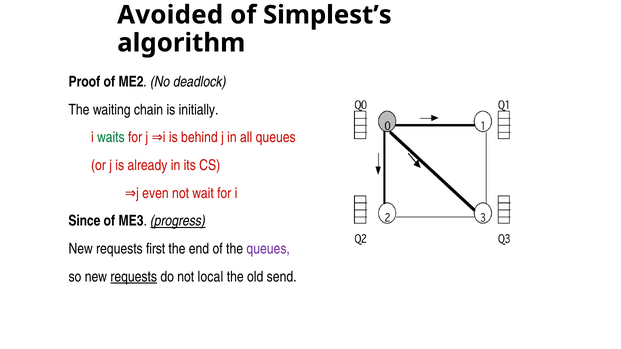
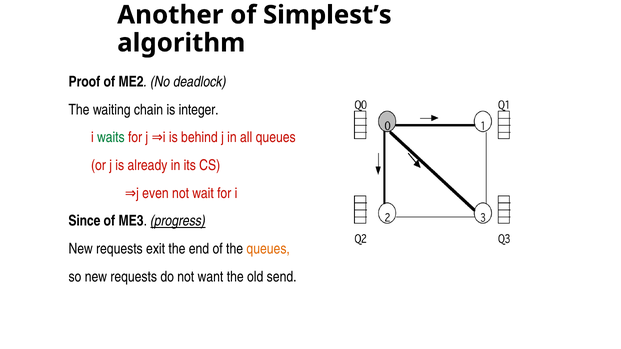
Avoided: Avoided -> Another
initially: initially -> integer
first: first -> exit
queues at (268, 249) colour: purple -> orange
requests at (134, 277) underline: present -> none
local: local -> want
